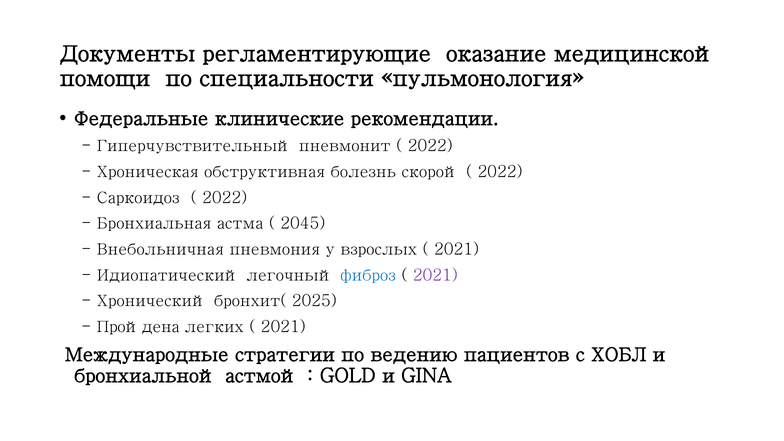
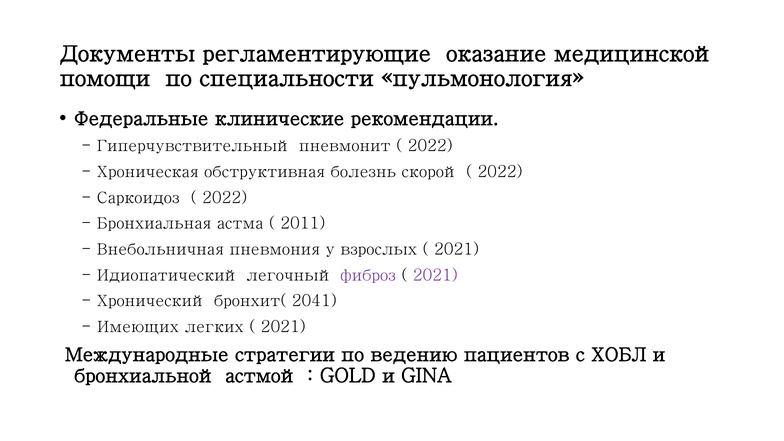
2045: 2045 -> 2011
фиброз colour: blue -> purple
2025: 2025 -> 2041
Пройдена: Пройдена -> Имеющих
